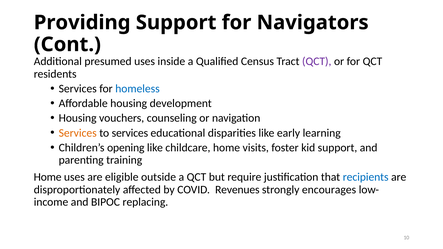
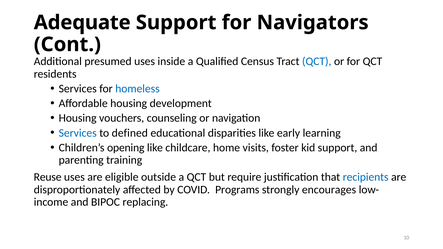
Providing: Providing -> Adequate
QCT at (317, 62) colour: purple -> blue
Services at (78, 133) colour: orange -> blue
to services: services -> defined
Home at (48, 177): Home -> Reuse
Revenues: Revenues -> Programs
